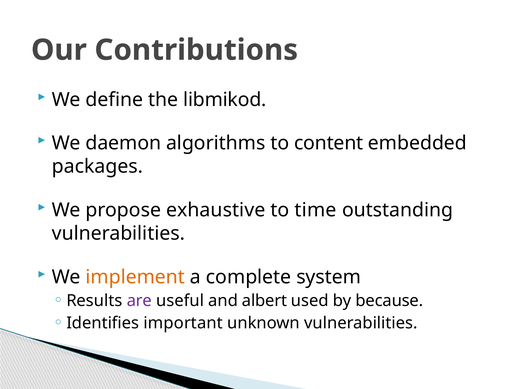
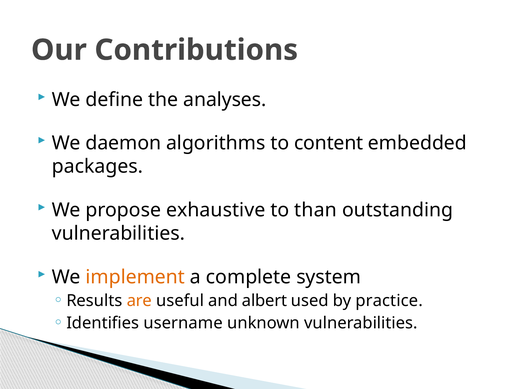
libmikod: libmikod -> analyses
time: time -> than
are colour: purple -> orange
because: because -> practice
important: important -> username
